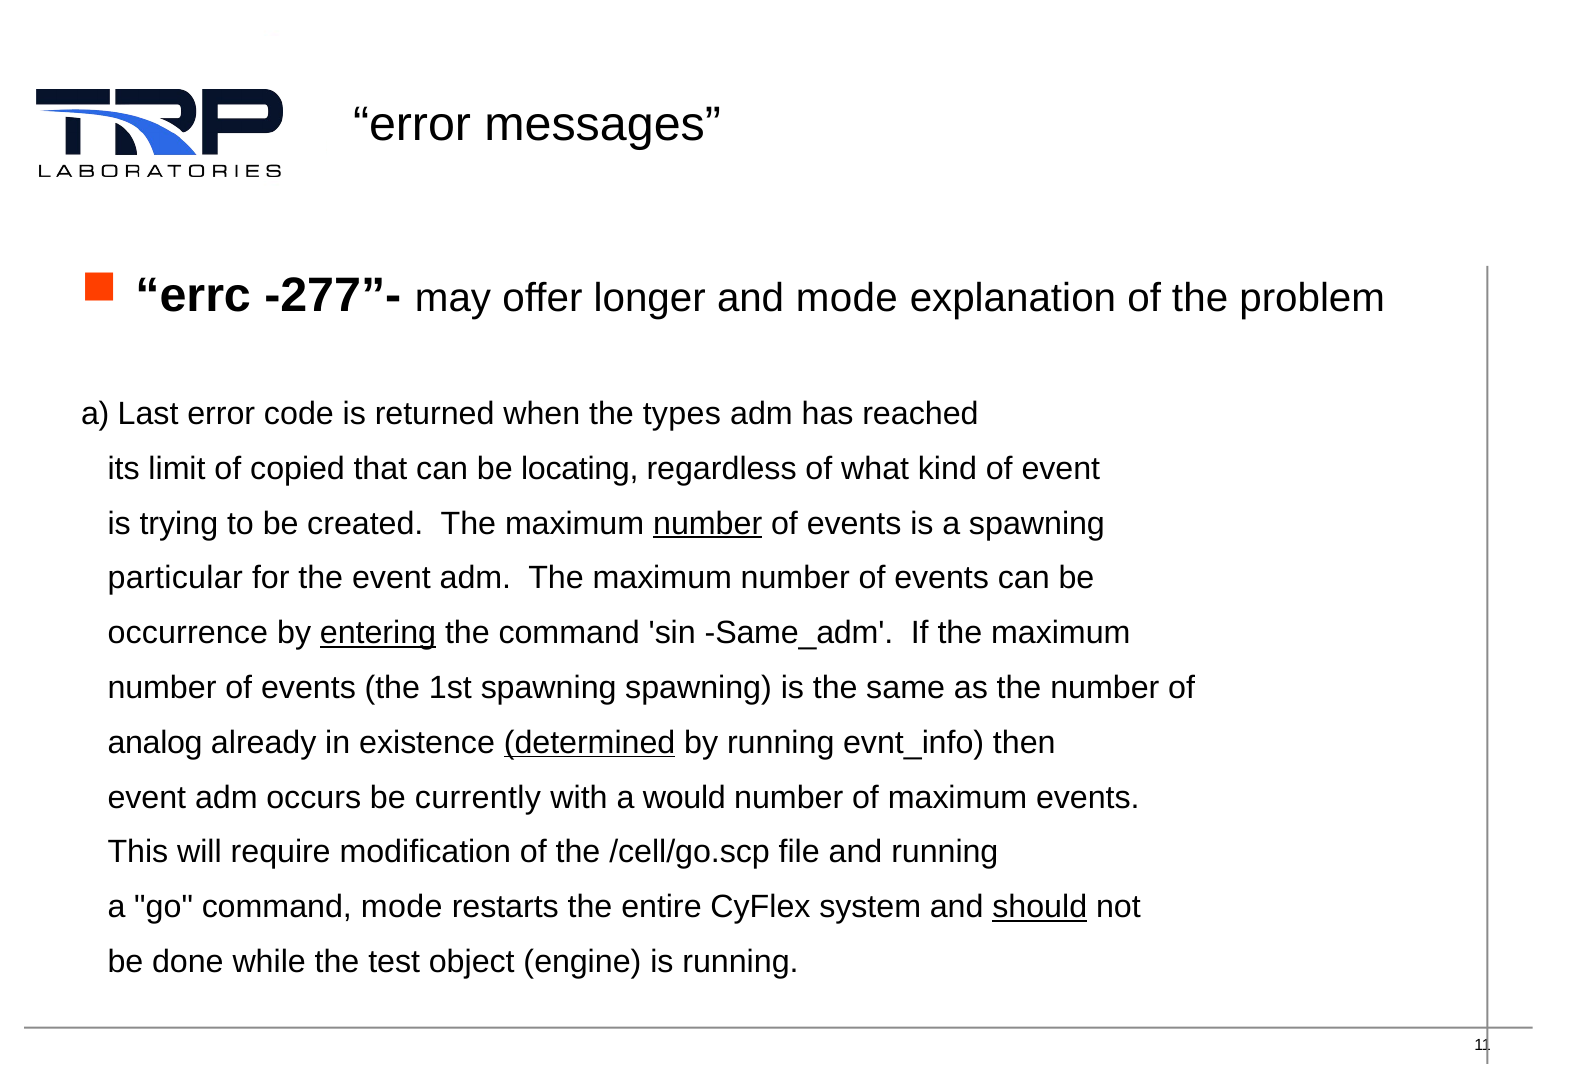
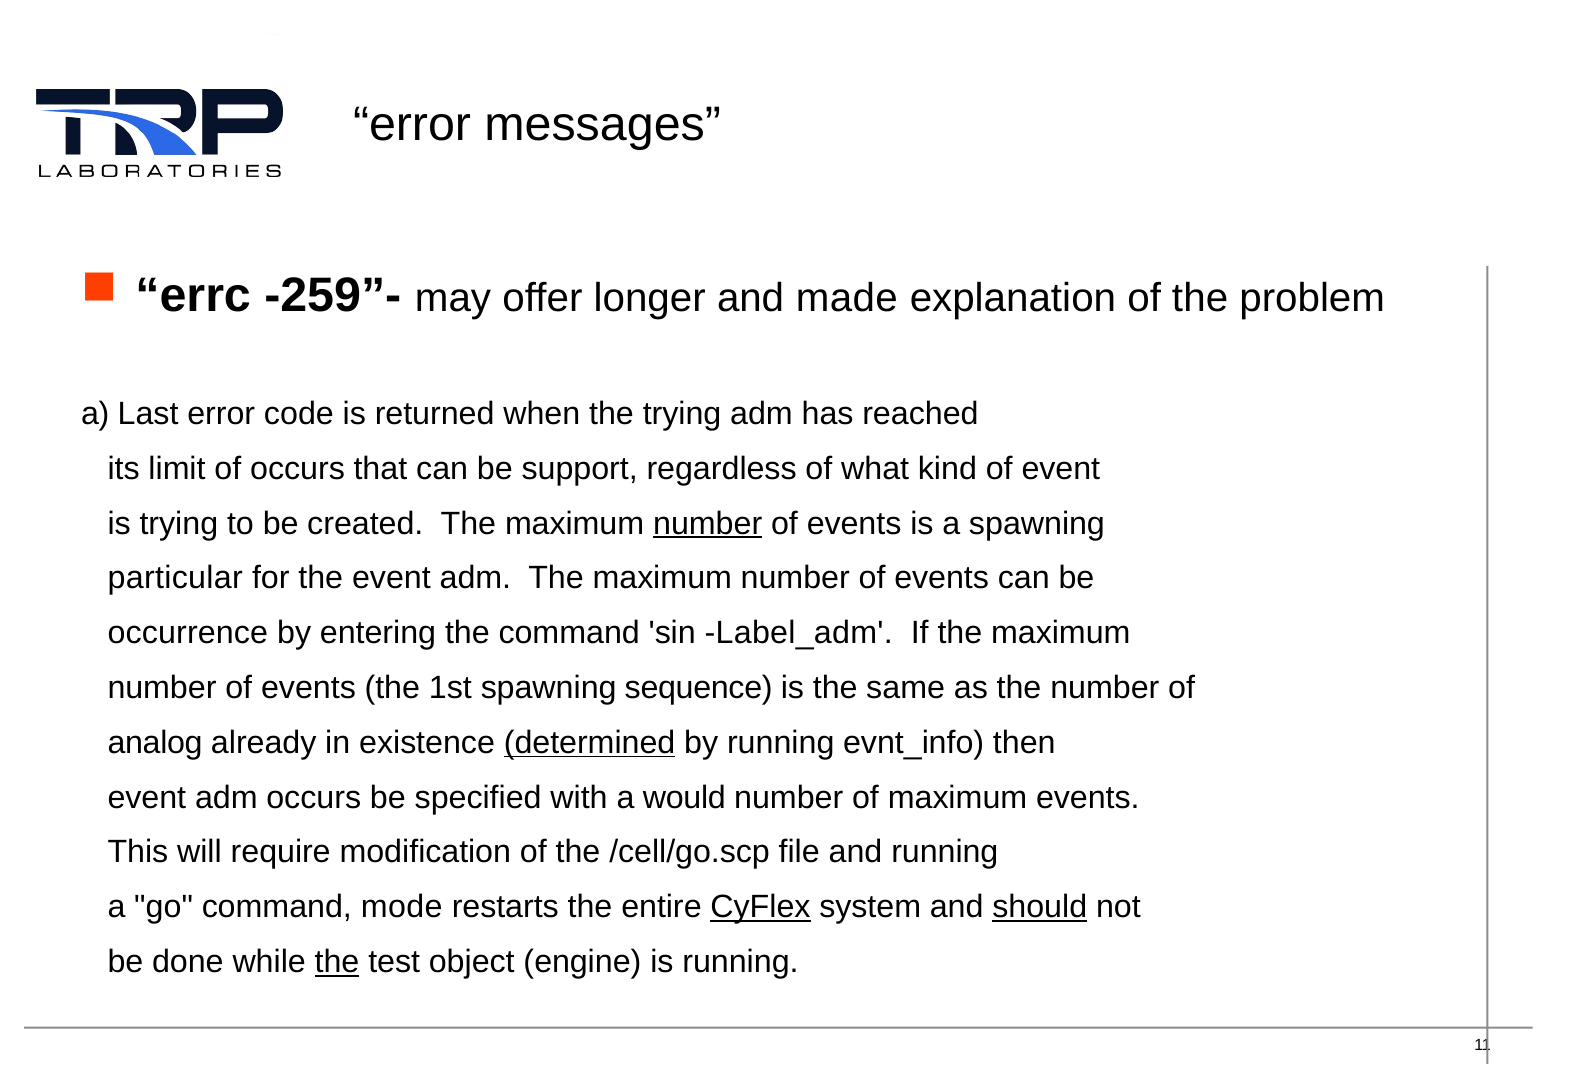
-277”-: -277”- -> -259”-
and mode: mode -> made
the types: types -> trying
of copied: copied -> occurs
locating: locating -> support
entering underline: present -> none
Same_adm: Same_adm -> Label_adm
spawning spawning: spawning -> sequence
currently: currently -> specified
CyFlex underline: none -> present
the at (337, 962) underline: none -> present
